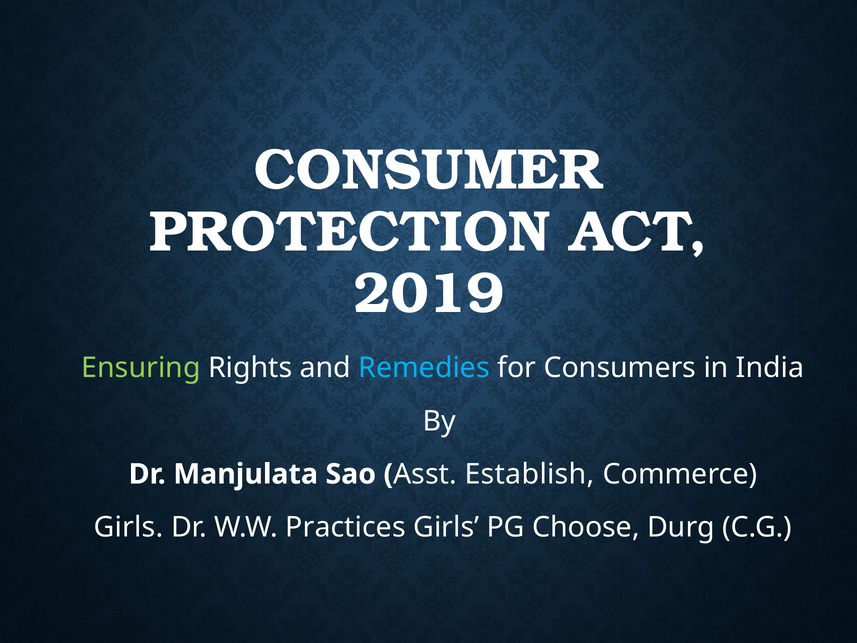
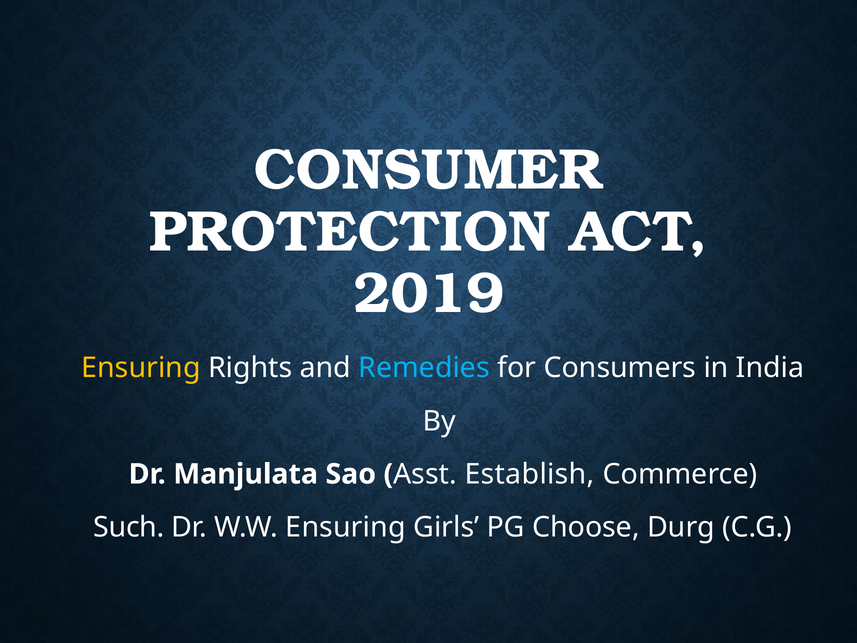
Ensuring at (141, 368) colour: light green -> yellow
Girls at (129, 527): Girls -> Such
W.W Practices: Practices -> Ensuring
